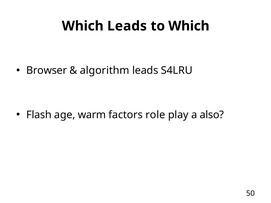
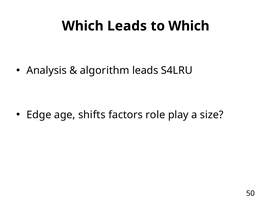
Browser: Browser -> Analysis
Flash: Flash -> Edge
warm: warm -> shifts
also: also -> size
